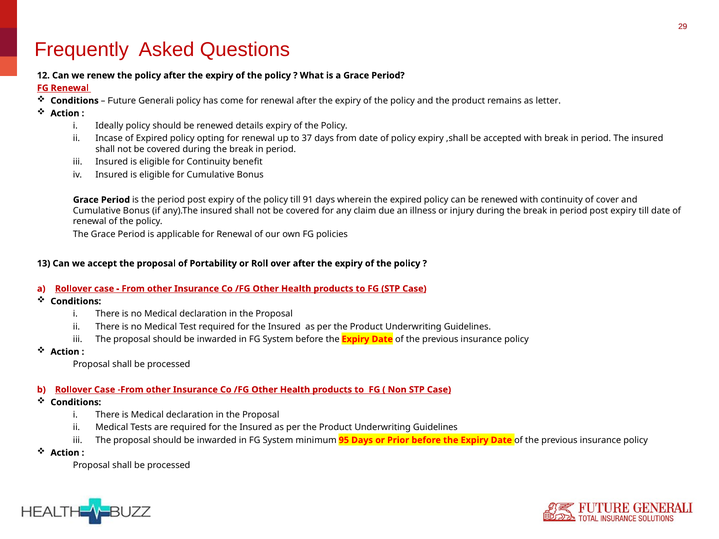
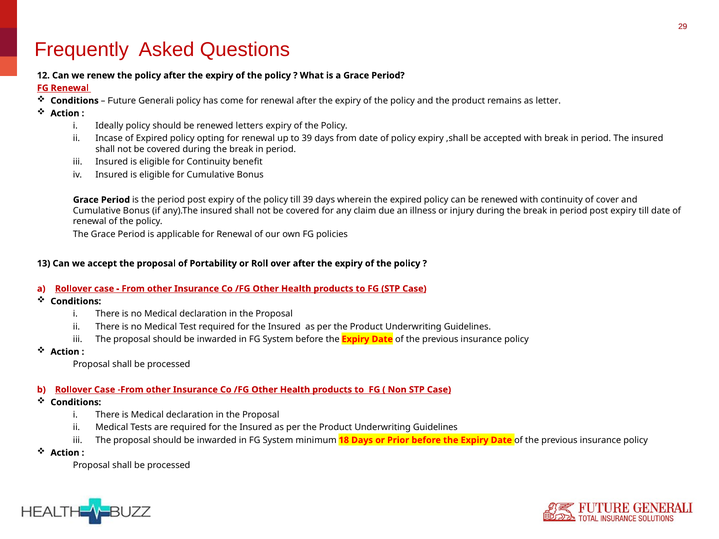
details: details -> letters
to 37: 37 -> 39
till 91: 91 -> 39
95: 95 -> 18
